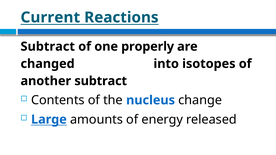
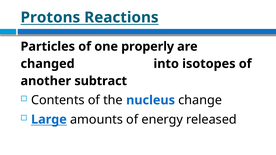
Current: Current -> Protons
Subtract at (48, 47): Subtract -> Particles
